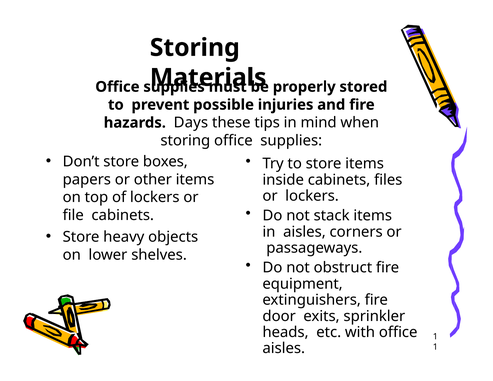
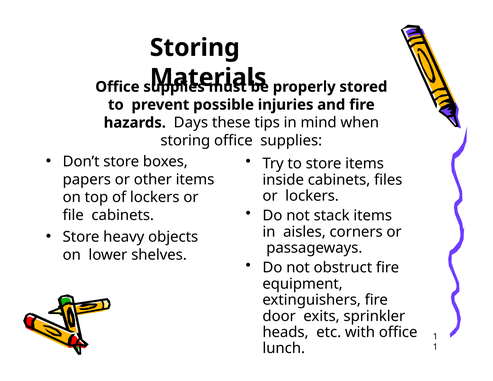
aisles at (284, 348): aisles -> lunch
